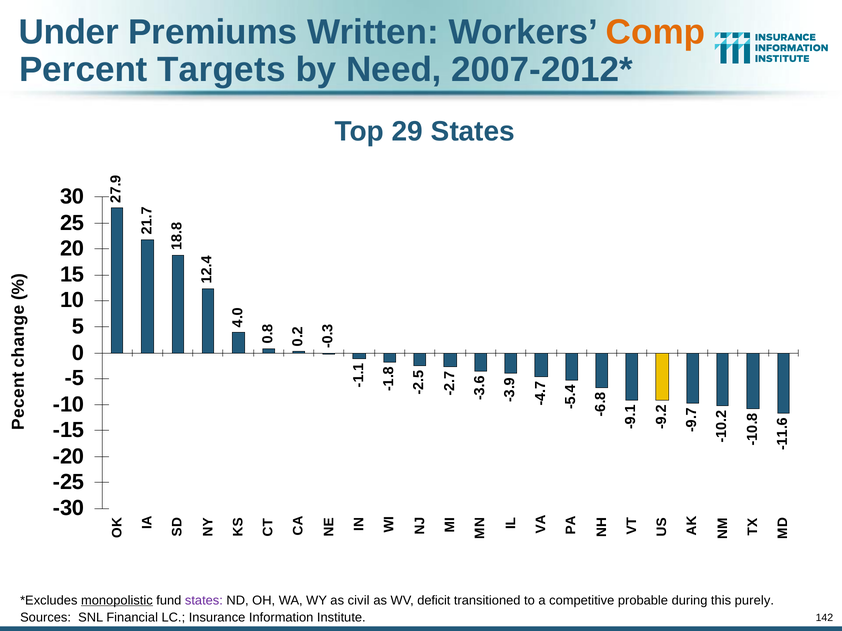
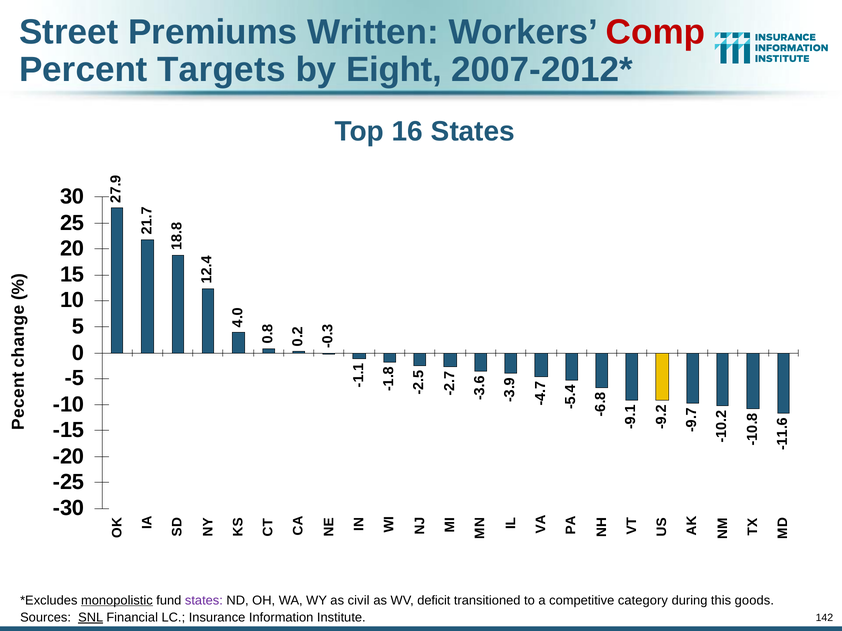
Under: Under -> Street
Comp colour: orange -> red
Need: Need -> Eight
29: 29 -> 16
probable: probable -> category
purely: purely -> goods
SNL underline: none -> present
